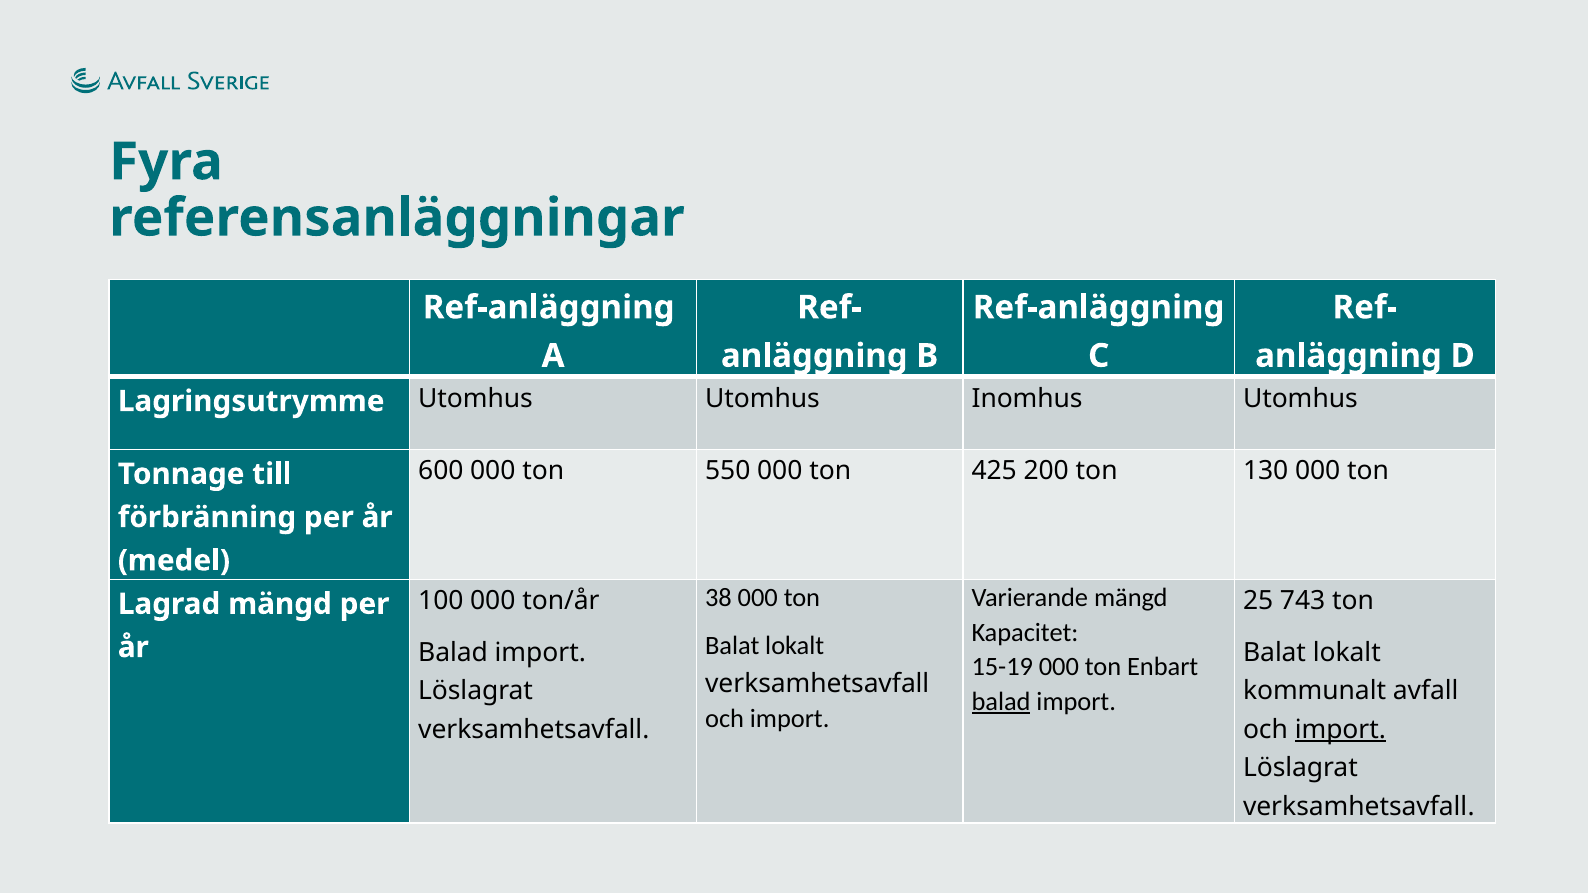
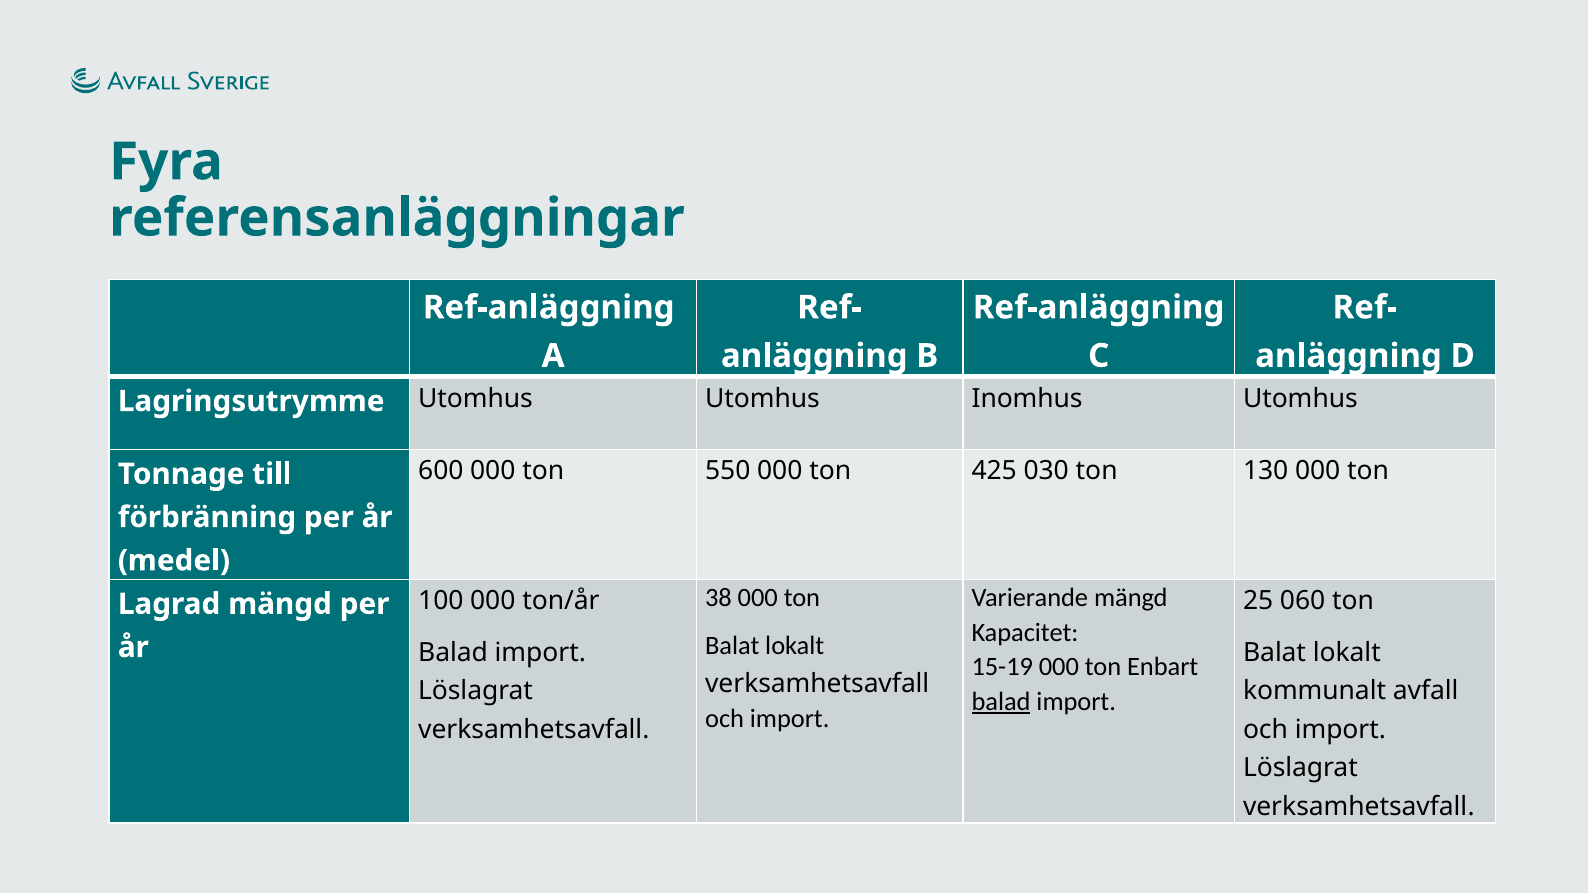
200: 200 -> 030
743: 743 -> 060
import at (1340, 730) underline: present -> none
